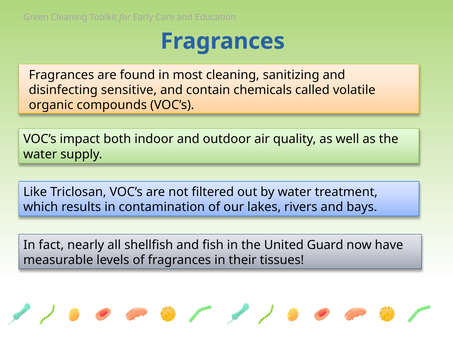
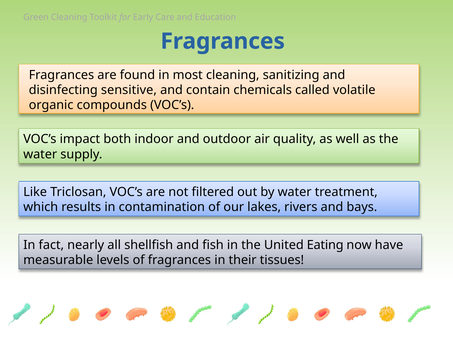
Guard: Guard -> Eating
